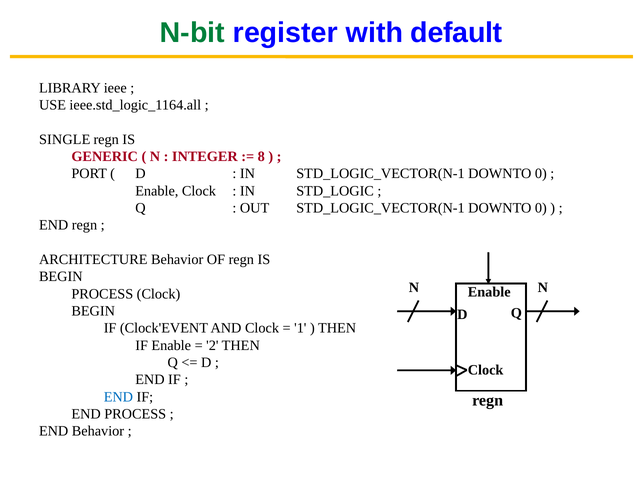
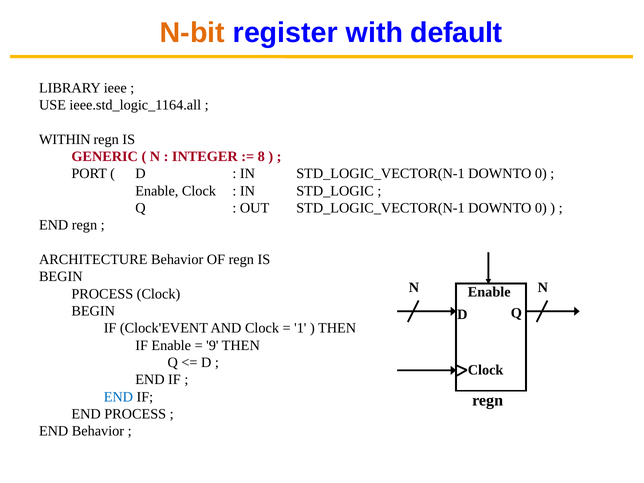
N-bit colour: green -> orange
SINGLE: SINGLE -> WITHIN
2: 2 -> 9
